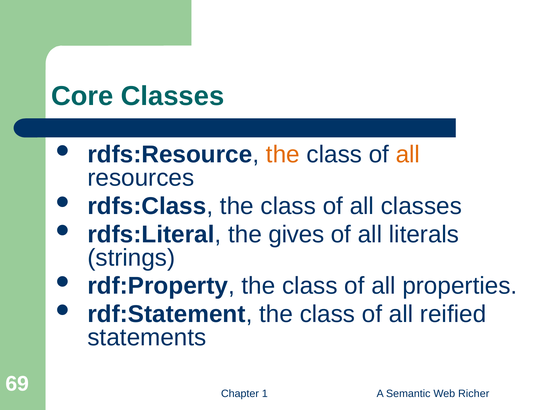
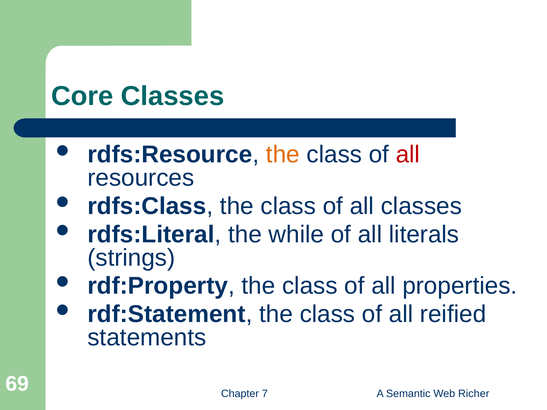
all at (408, 155) colour: orange -> red
gives: gives -> while
1: 1 -> 7
